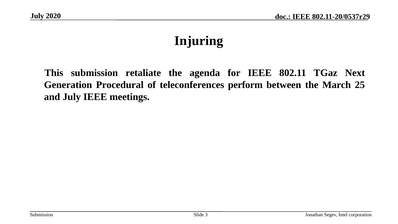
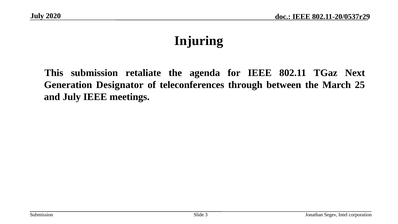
Procedural: Procedural -> Designator
perform: perform -> through
